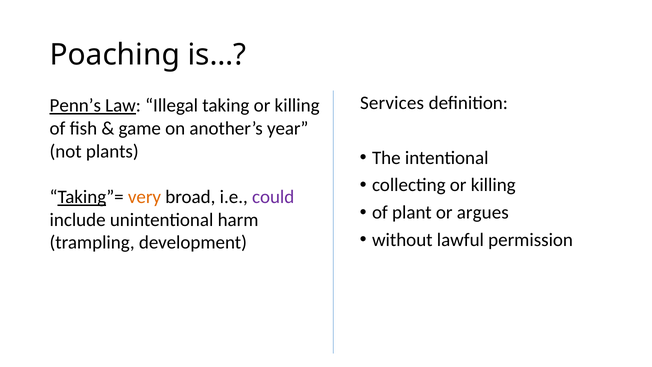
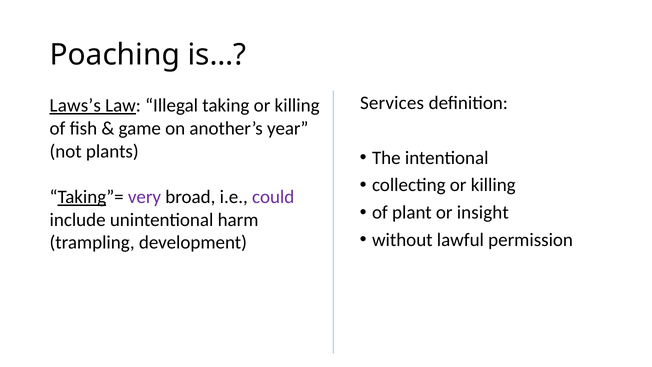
Penn’s: Penn’s -> Laws’s
very colour: orange -> purple
argues: argues -> insight
